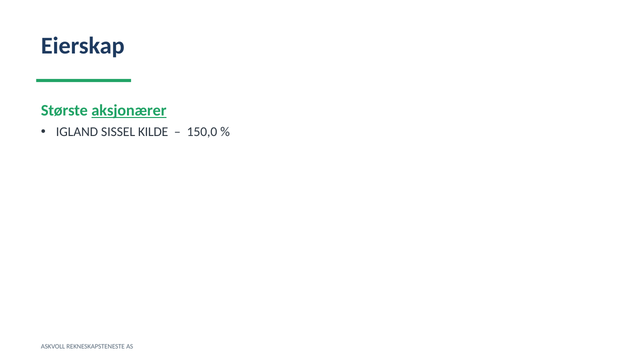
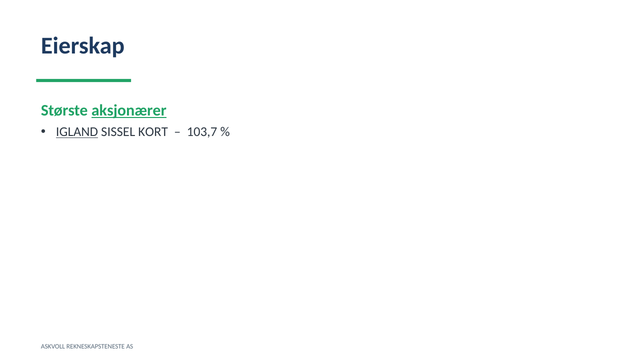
IGLAND underline: none -> present
KILDE: KILDE -> KORT
150,0: 150,0 -> 103,7
